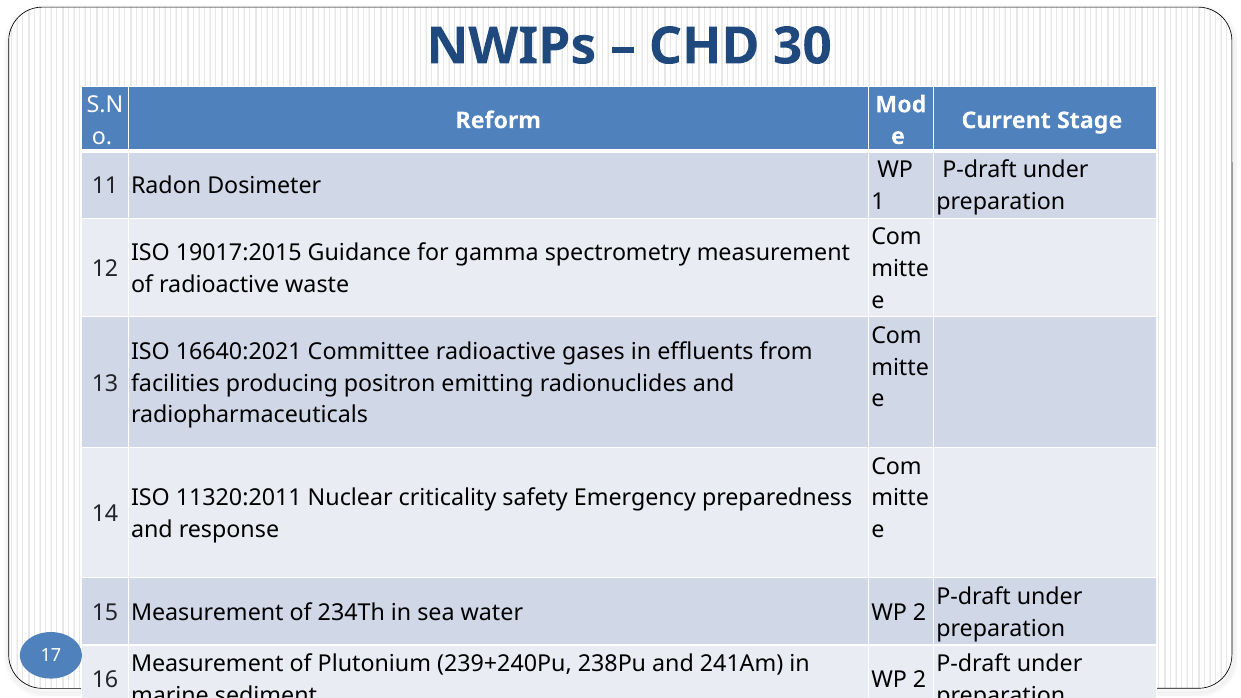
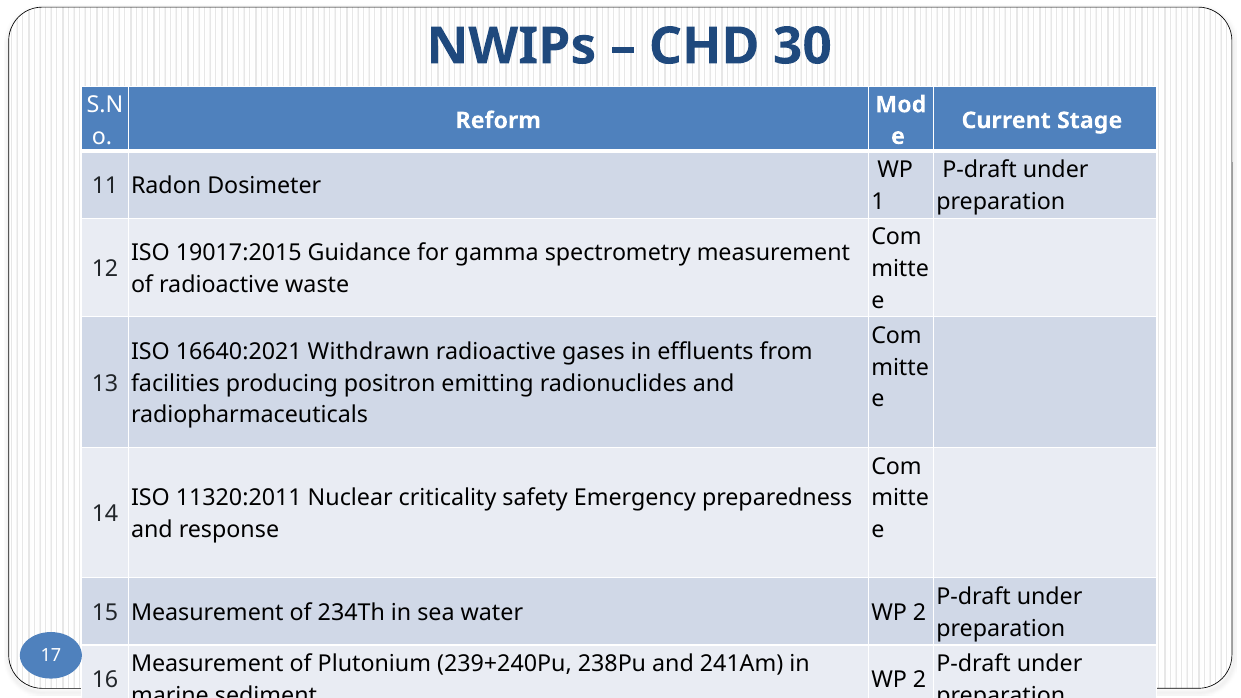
Committee: Committee -> Withdrawn
